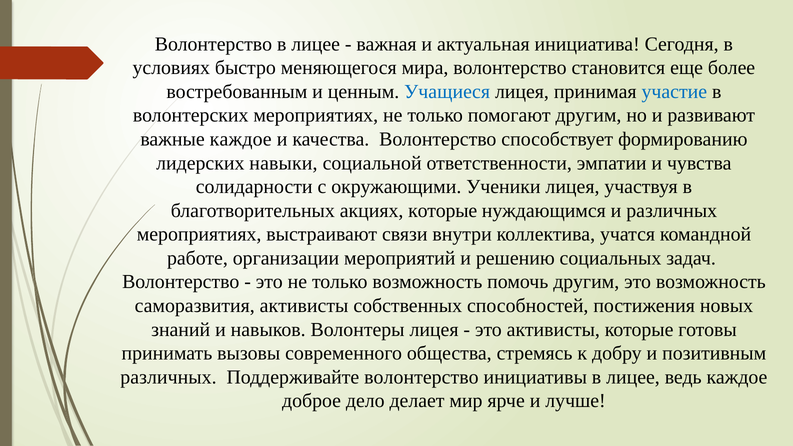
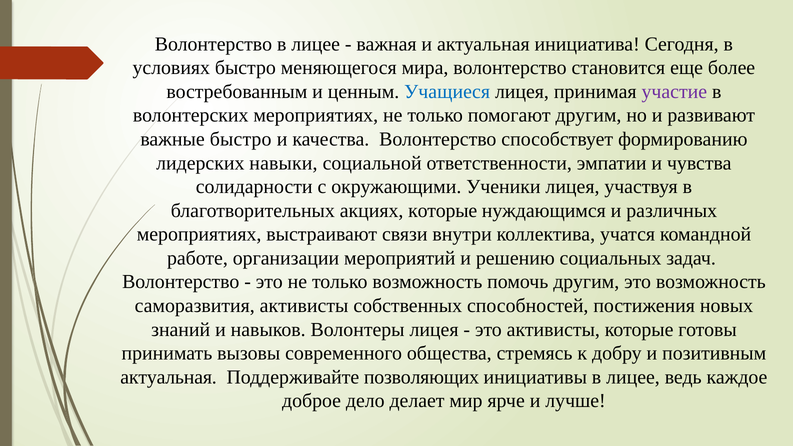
участие colour: blue -> purple
важные каждое: каждое -> быстро
различных at (168, 377): различных -> актуальная
Поддерживайте волонтерство: волонтерство -> позволяющих
